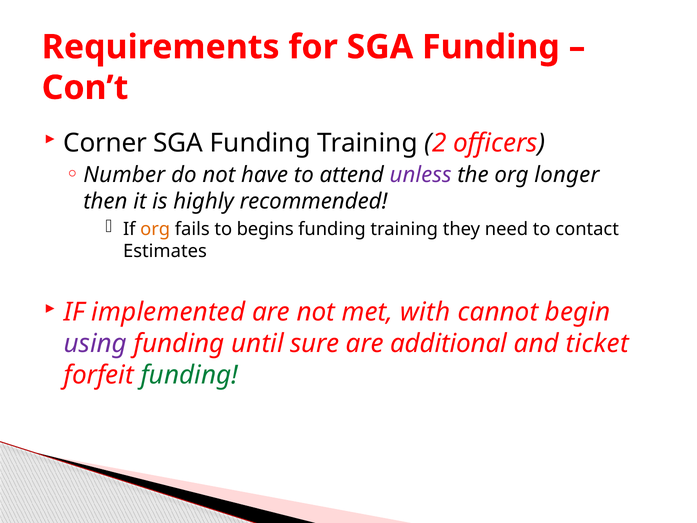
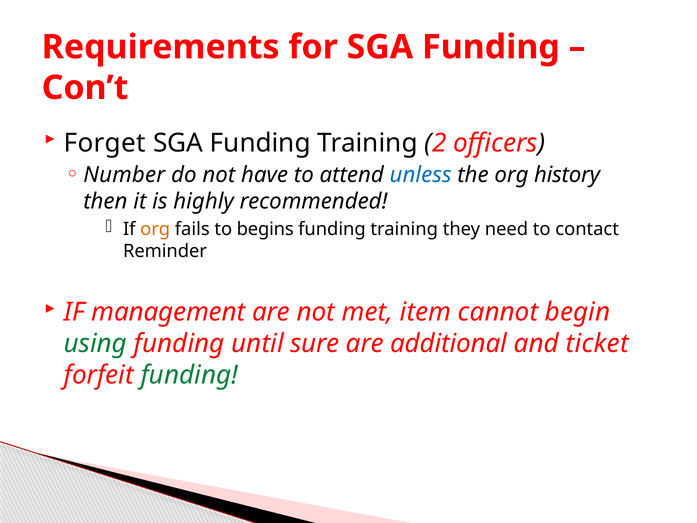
Corner: Corner -> Forget
unless colour: purple -> blue
longer: longer -> history
Estimates: Estimates -> Reminder
implemented: implemented -> management
with: with -> item
using colour: purple -> green
